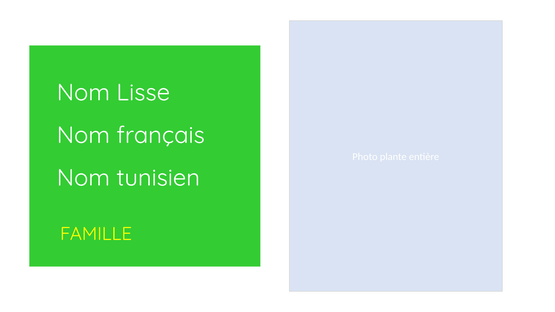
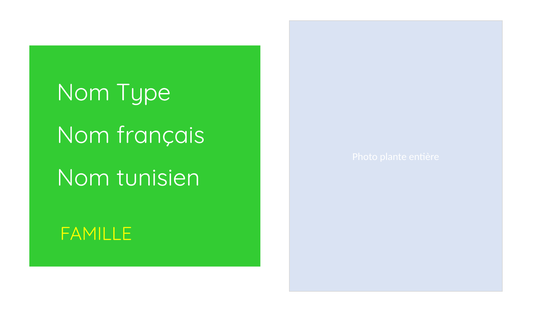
Lisse: Lisse -> Type
